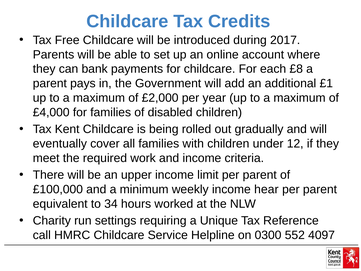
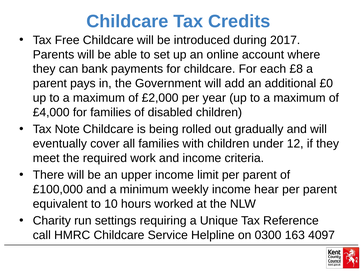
£1: £1 -> £0
Kent: Kent -> Note
34: 34 -> 10
552: 552 -> 163
